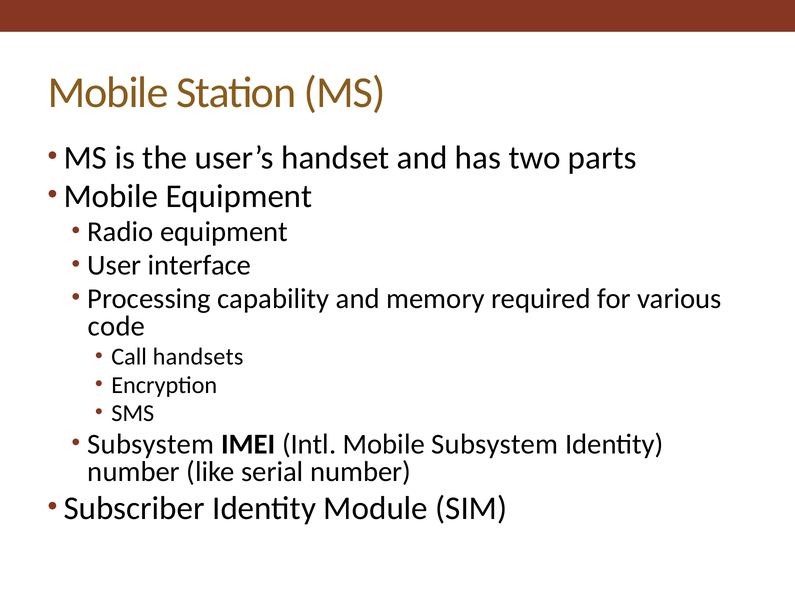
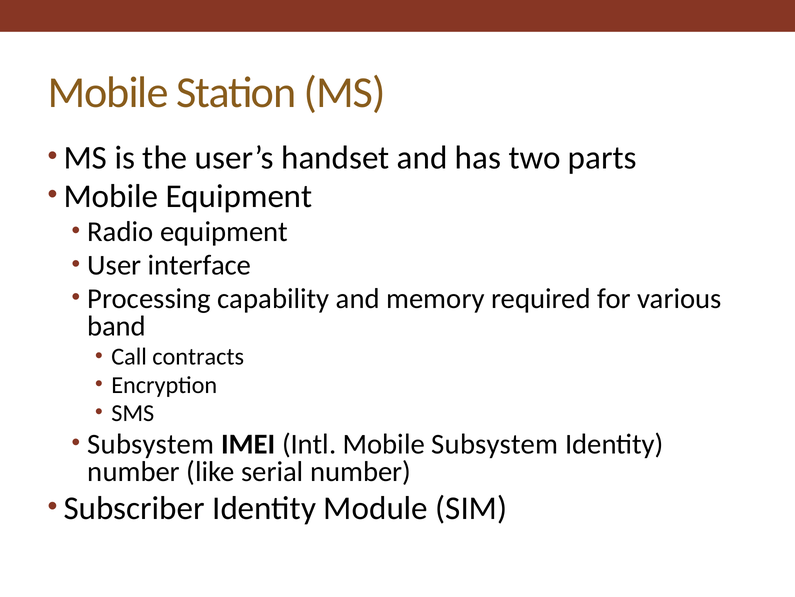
code: code -> band
handsets: handsets -> contracts
